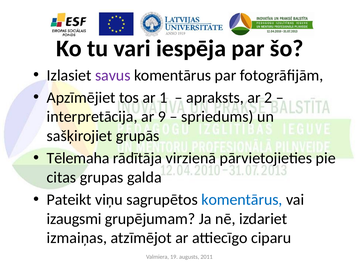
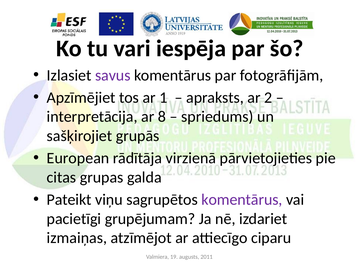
9: 9 -> 8
Tēlemaha: Tēlemaha -> European
komentārus at (242, 200) colour: blue -> purple
izaugsmi: izaugsmi -> pacietīgi
